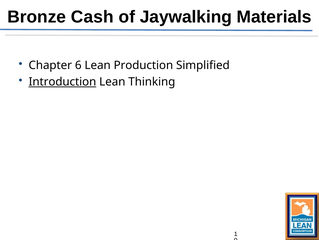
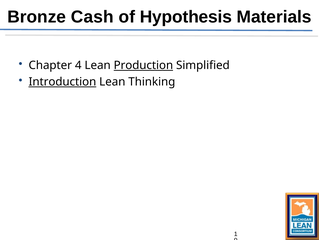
Jaywalking: Jaywalking -> Hypothesis
6: 6 -> 4
Production underline: none -> present
